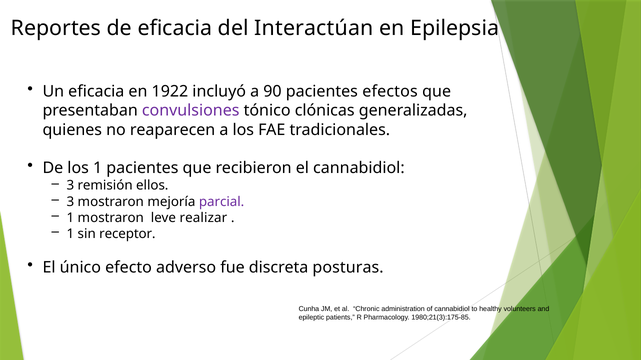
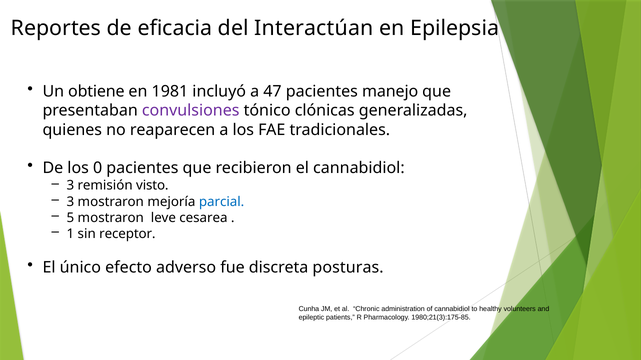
Un eficacia: eficacia -> obtiene
1922: 1922 -> 1981
90: 90 -> 47
efectos: efectos -> manejo
los 1: 1 -> 0
ellos: ellos -> visto
parcial colour: purple -> blue
1 at (70, 218): 1 -> 5
realizar: realizar -> cesarea
